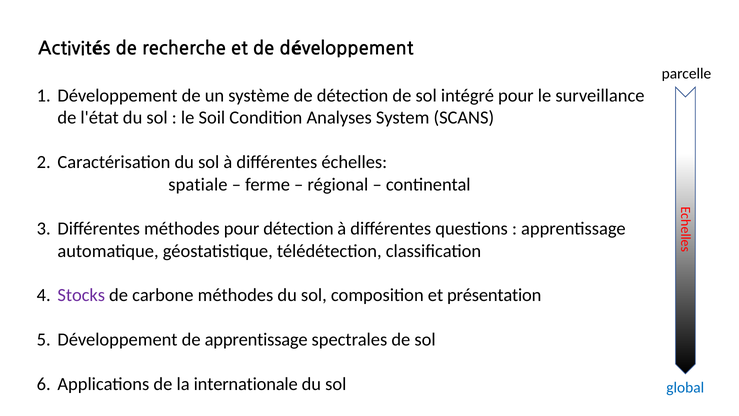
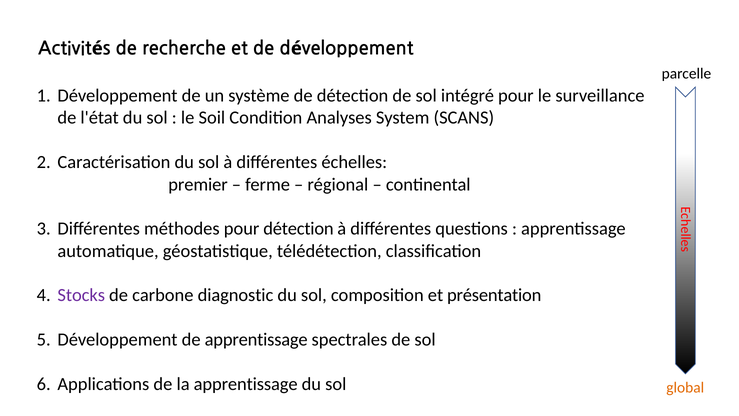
spatiale: spatiale -> premier
carbone méthodes: méthodes -> diagnostic
la internationale: internationale -> apprentissage
global colour: blue -> orange
